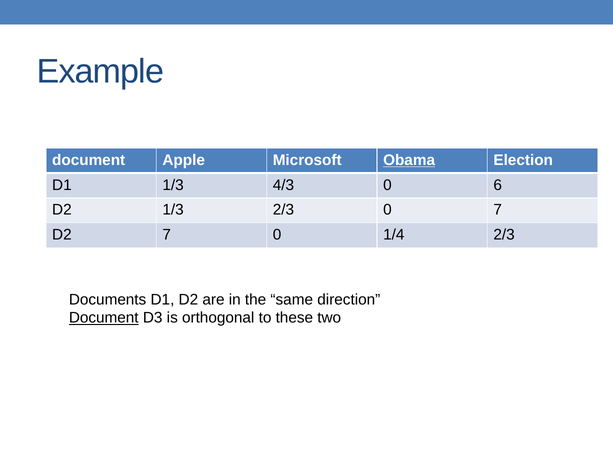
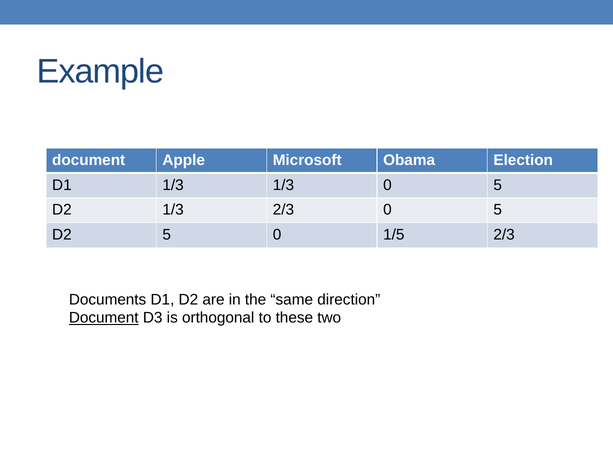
Obama underline: present -> none
1/3 4/3: 4/3 -> 1/3
6 at (498, 185): 6 -> 5
2/3 0 7: 7 -> 5
D2 7: 7 -> 5
1/4: 1/4 -> 1/5
